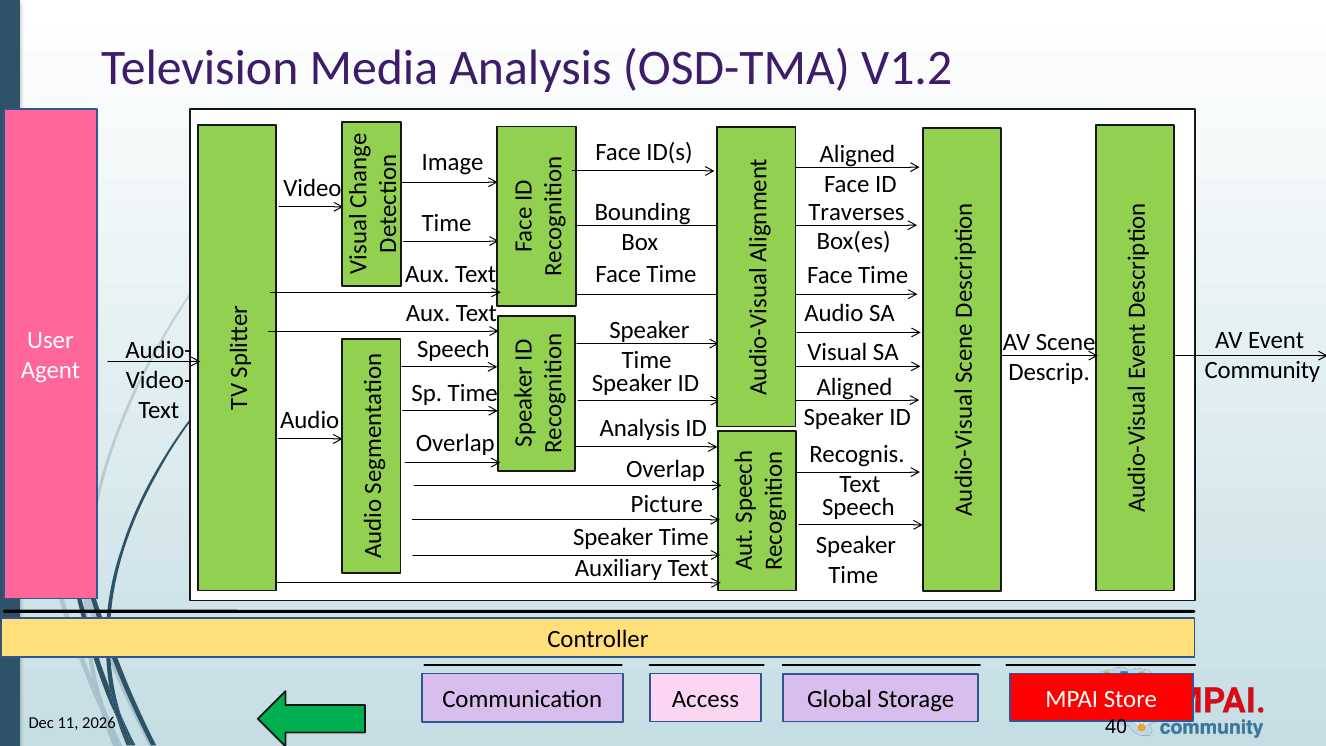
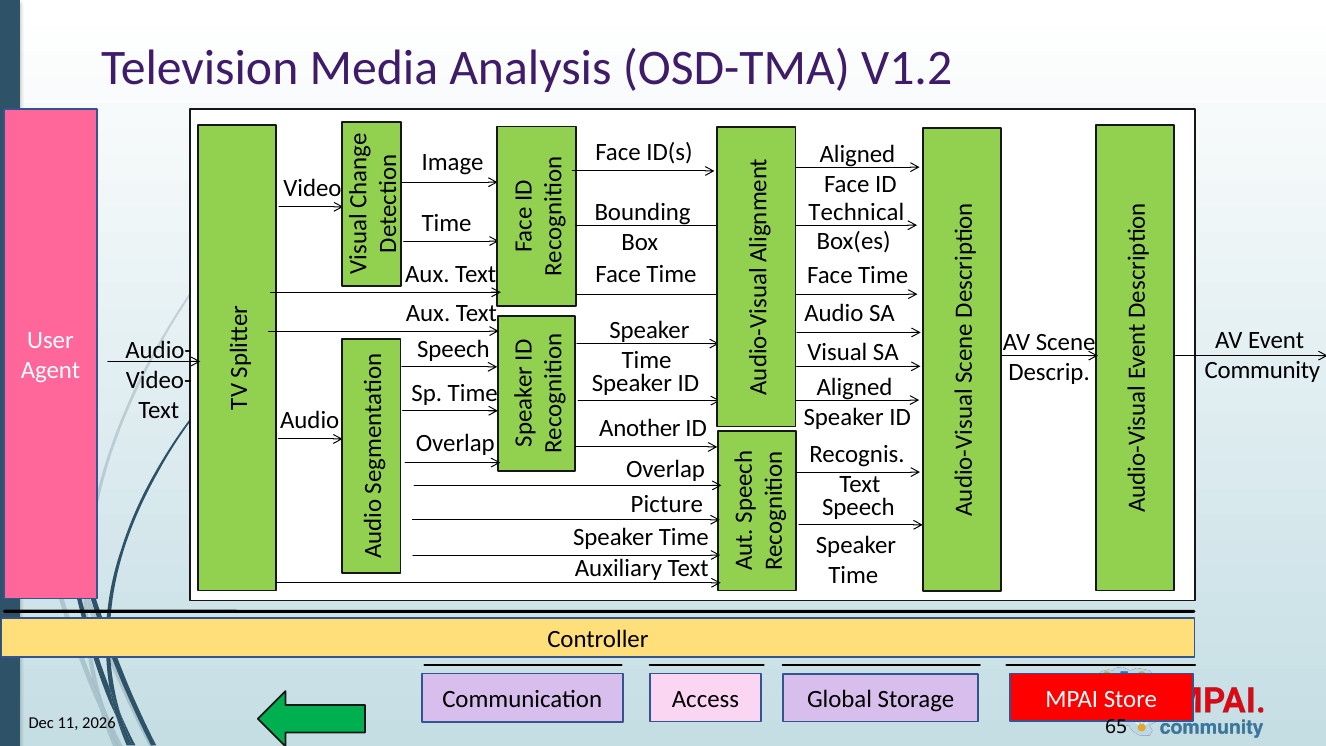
Traverses: Traverses -> Technical
Analysis at (640, 428): Analysis -> Another
40: 40 -> 65
